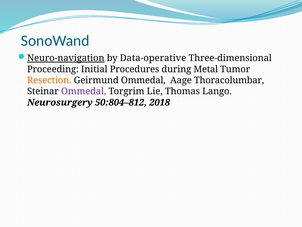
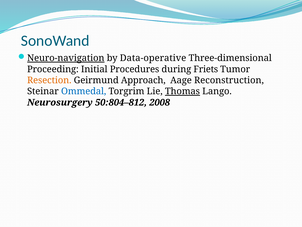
Metal: Metal -> Friets
Geirmund Ommedal: Ommedal -> Approach
Thoracolumbar: Thoracolumbar -> Reconstruction
Ommedal at (84, 91) colour: purple -> blue
Thomas underline: none -> present
2018: 2018 -> 2008
